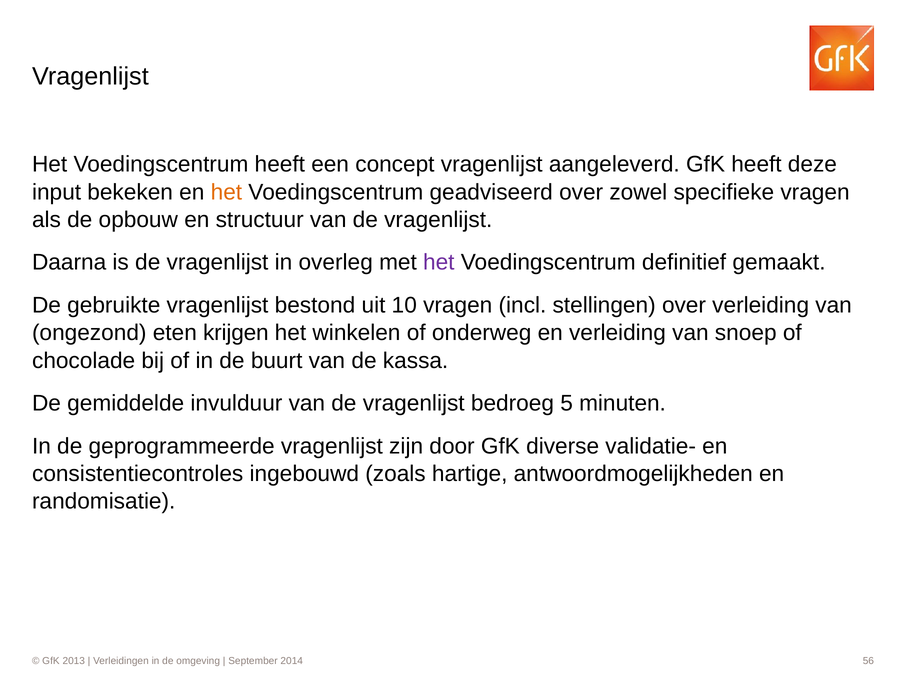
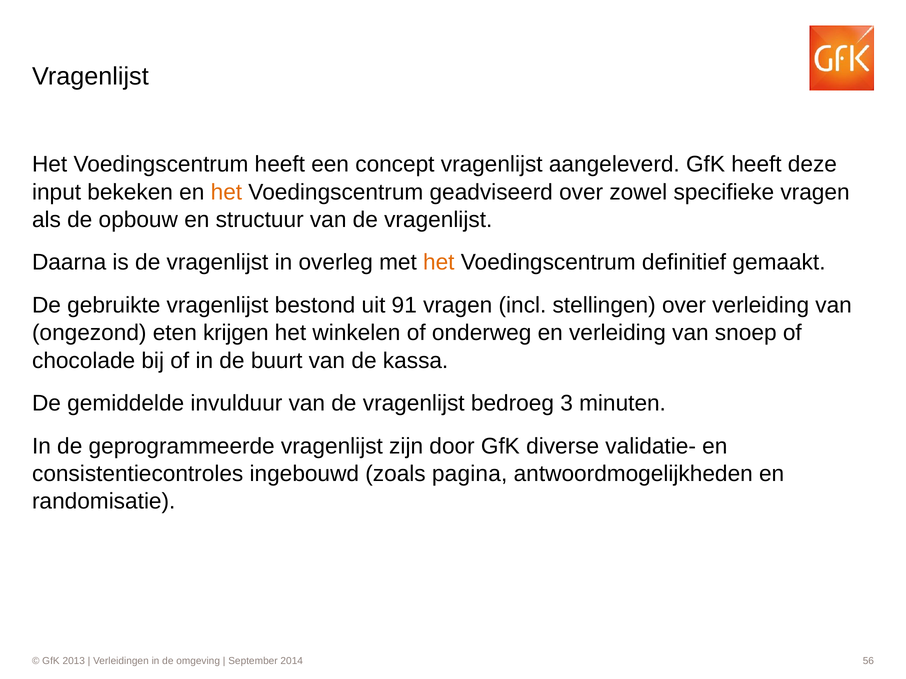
het at (439, 263) colour: purple -> orange
10: 10 -> 91
5: 5 -> 3
hartige: hartige -> pagina
